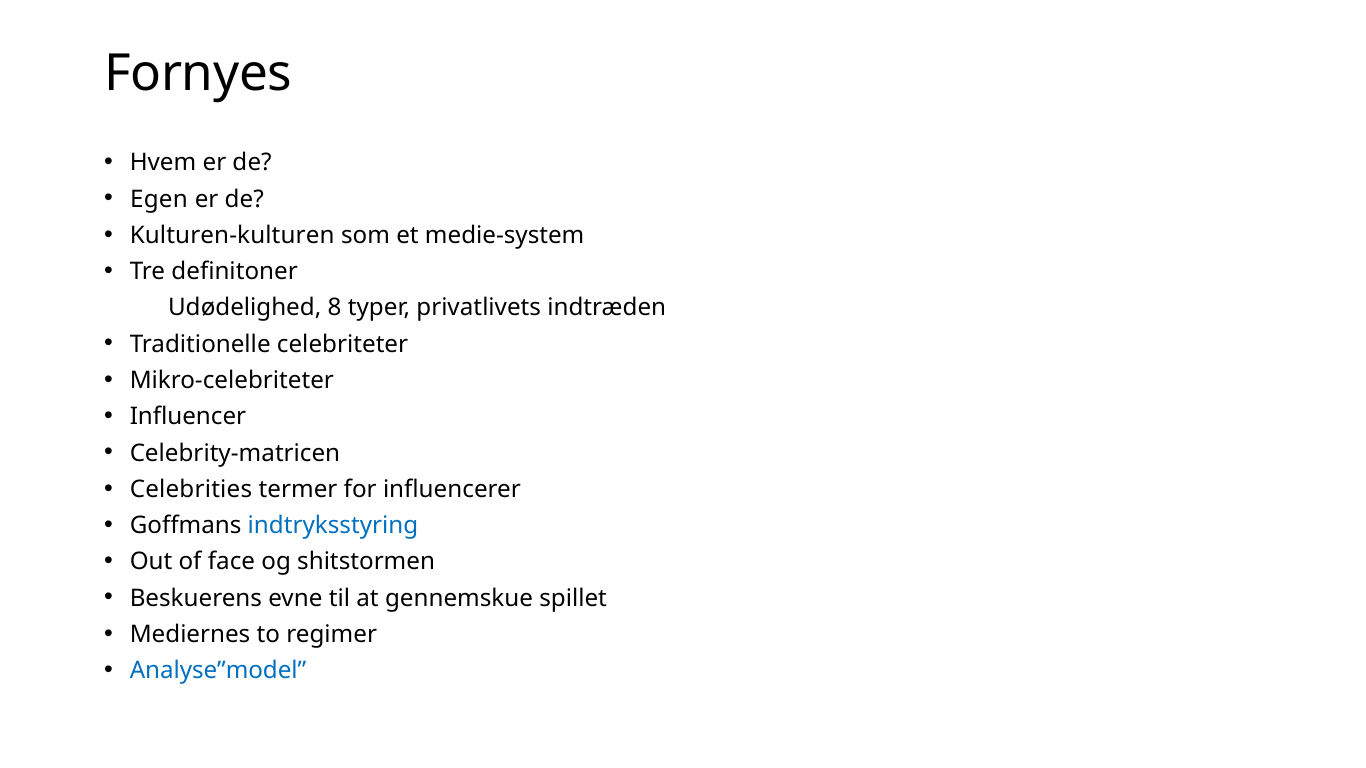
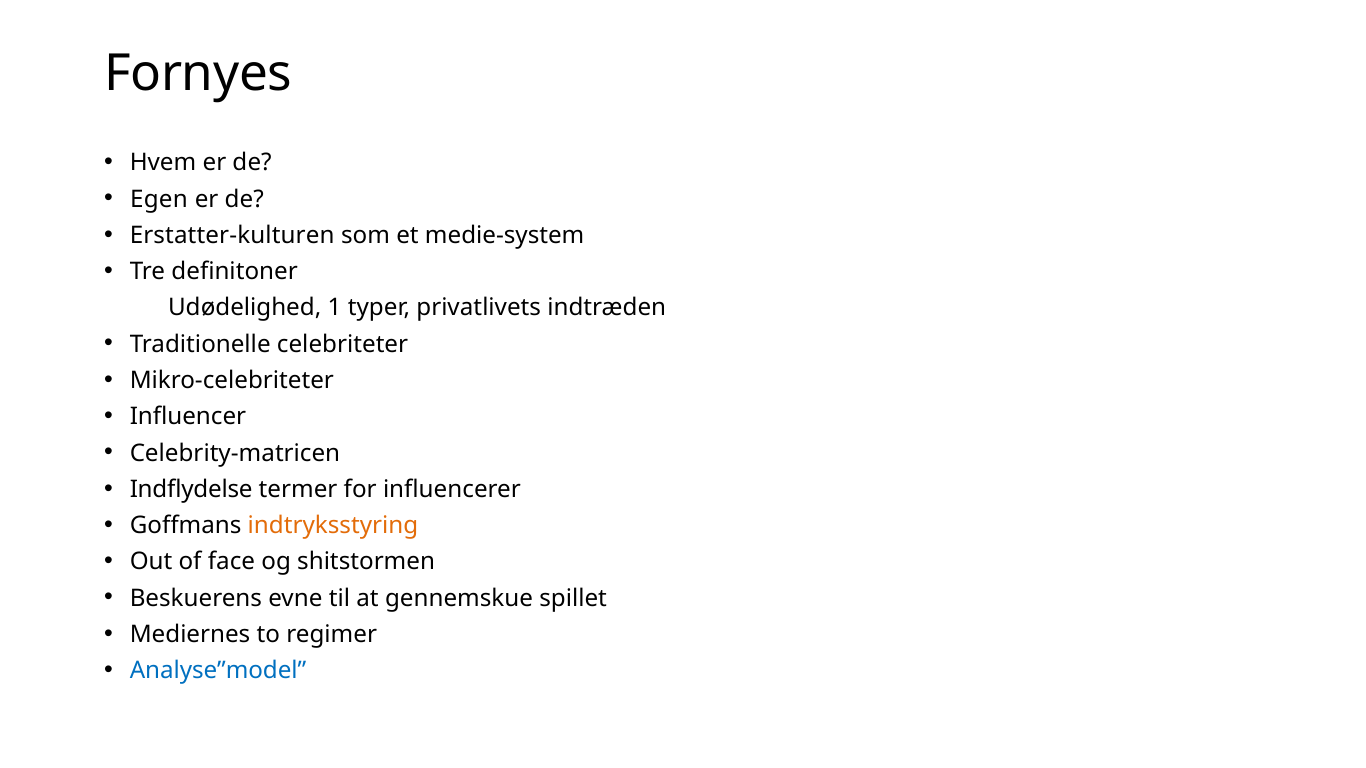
Kulturen-kulturen: Kulturen-kulturen -> Erstatter-kulturen
8: 8 -> 1
Celebrities: Celebrities -> Indflydelse
indtryksstyring colour: blue -> orange
